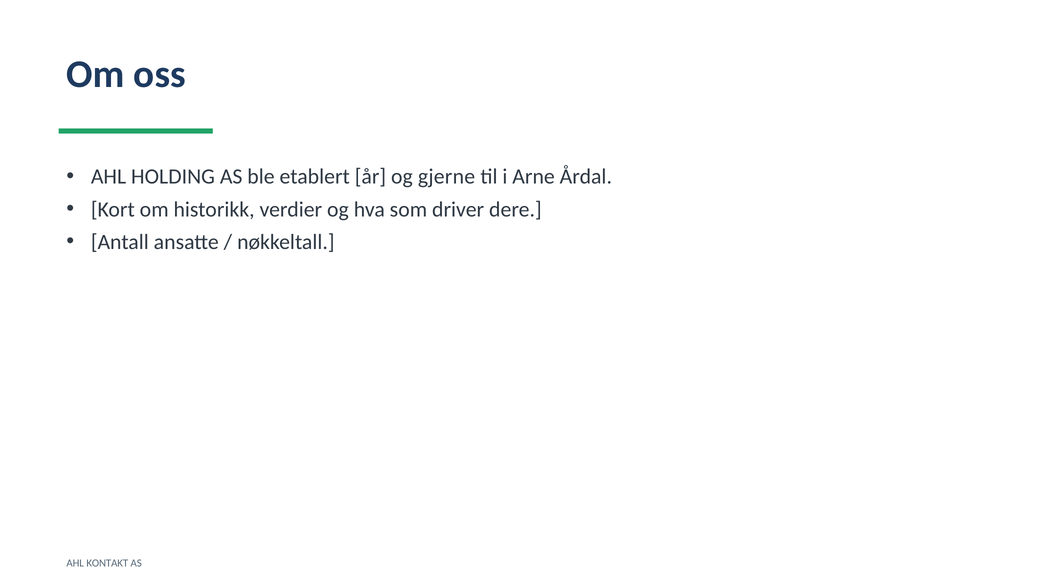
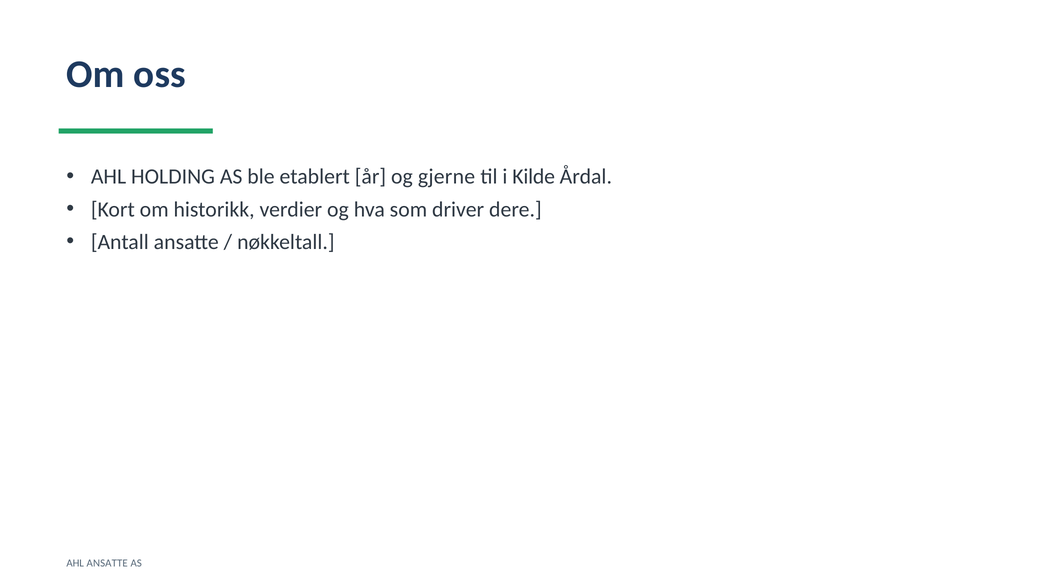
Arne: Arne -> Kilde
AHL KONTAKT: KONTAKT -> ANSATTE
